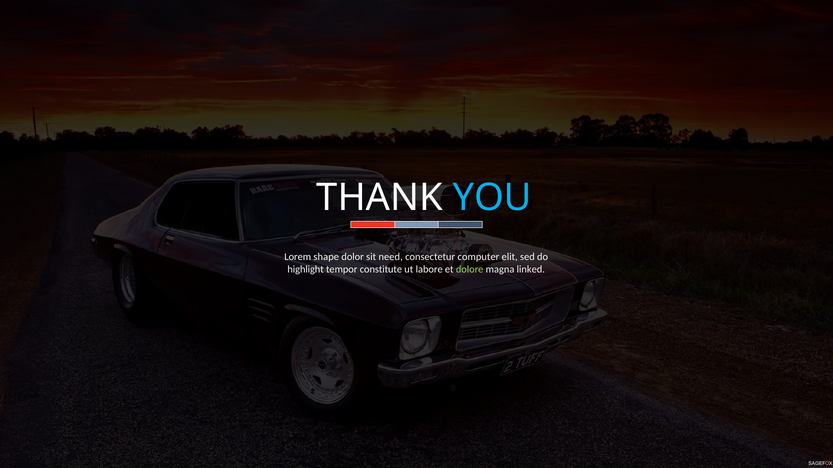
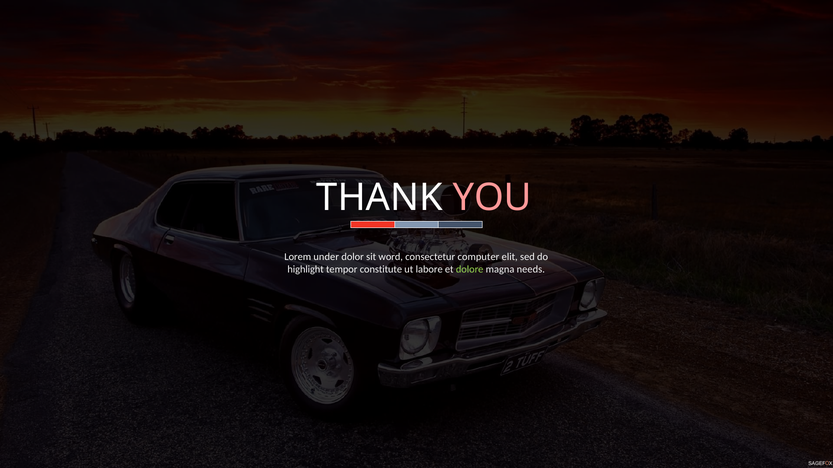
YOU colour: light blue -> pink
shape: shape -> under
need: need -> word
linked: linked -> needs
